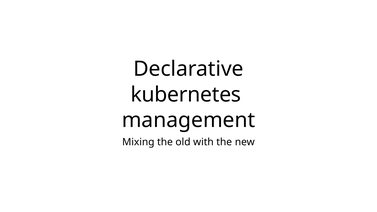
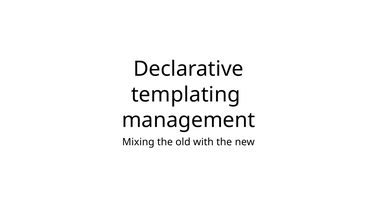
kubernetes: kubernetes -> templating
